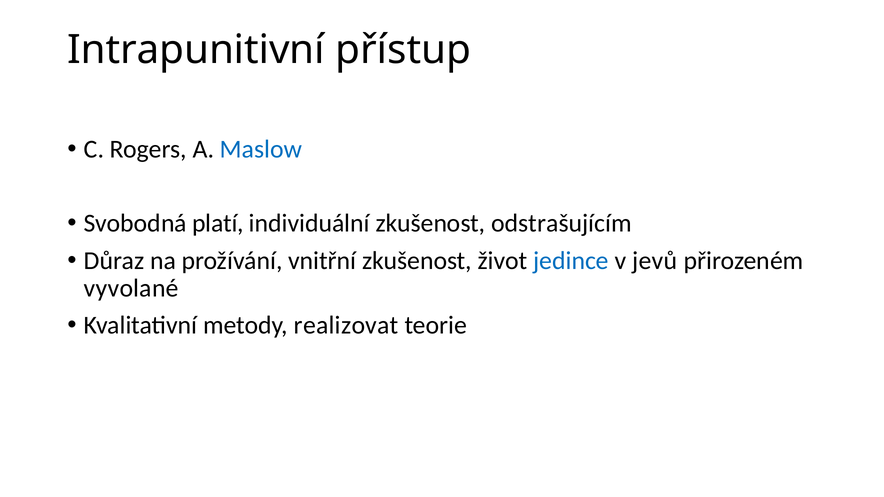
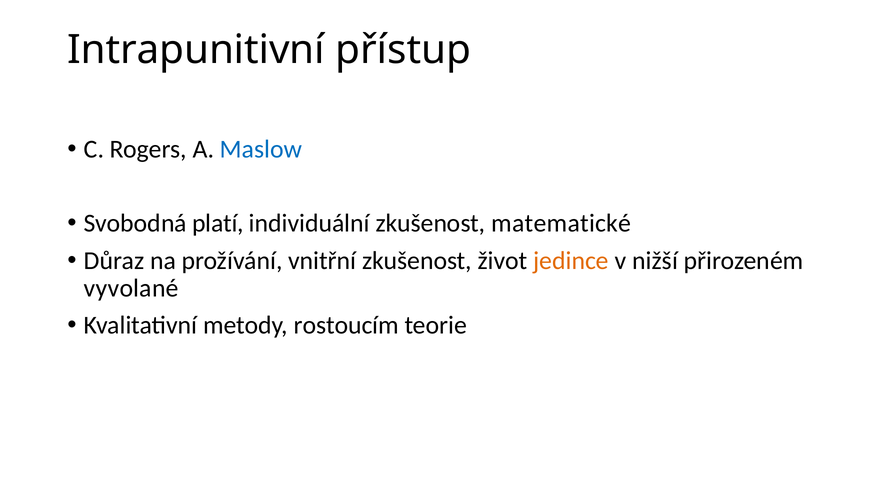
odstrašujícím: odstrašujícím -> matematické
jedince colour: blue -> orange
jevů: jevů -> nižší
realizovat: realizovat -> rostoucím
